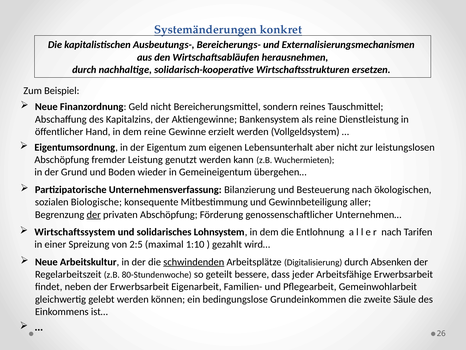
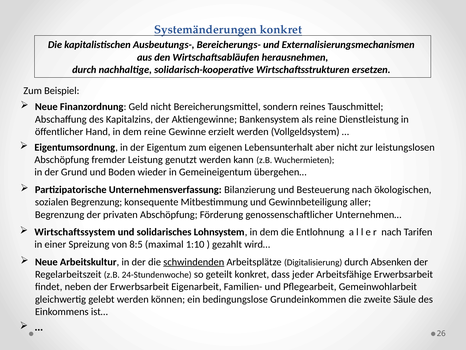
sozialen Biologische: Biologische -> Begrenzung
der at (94, 214) underline: present -> none
2:5: 2:5 -> 8:5
80-Stundenwoche: 80-Stundenwoche -> 24-Stundenwoche
geteilt bessere: bessere -> konkret
